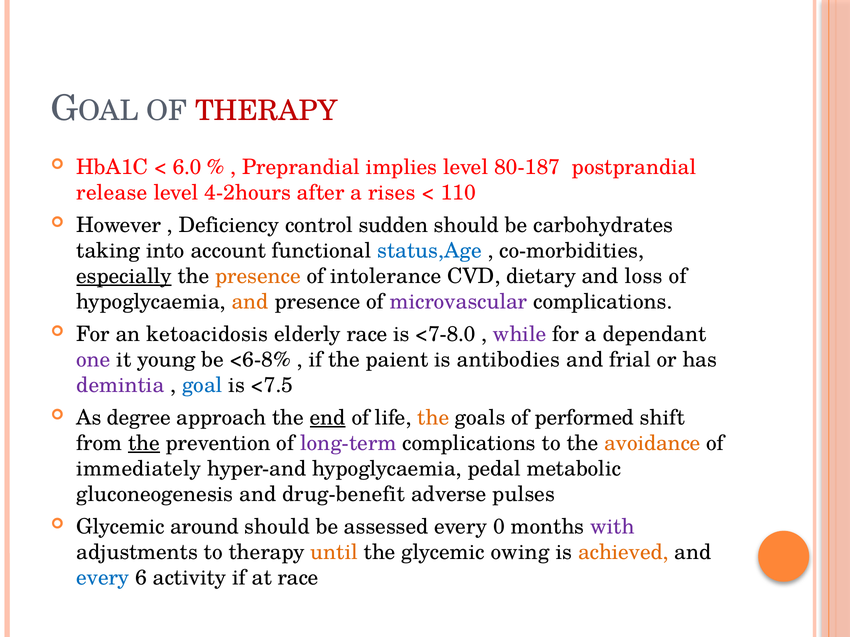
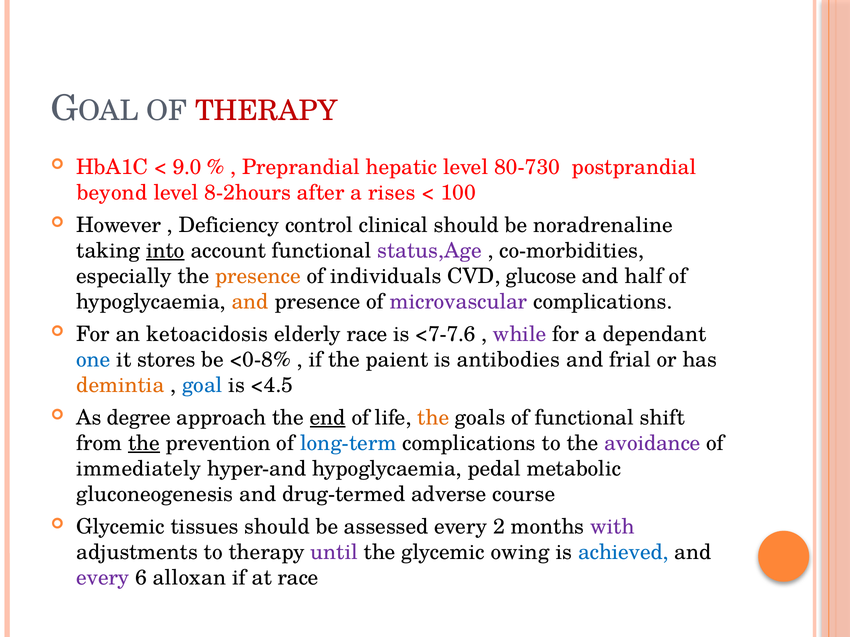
6.0: 6.0 -> 9.0
implies: implies -> hepatic
80-187: 80-187 -> 80-730
release: release -> beyond
4-2hours: 4-2hours -> 8-2hours
110: 110 -> 100
sudden: sudden -> clinical
carbohydrates: carbohydrates -> noradrenaline
into underline: none -> present
status,Age colour: blue -> purple
especially underline: present -> none
intolerance: intolerance -> individuals
dietary: dietary -> glucose
loss: loss -> half
<7-8.0: <7-8.0 -> <7-7.6
one colour: purple -> blue
young: young -> stores
<6-8%: <6-8% -> <0-8%
demintia colour: purple -> orange
<7.5: <7.5 -> <4.5
of performed: performed -> functional
long-term colour: purple -> blue
avoidance colour: orange -> purple
drug-benefit: drug-benefit -> drug-termed
pulses: pulses -> course
around: around -> tissues
0: 0 -> 2
until colour: orange -> purple
achieved colour: orange -> blue
every at (103, 578) colour: blue -> purple
activity: activity -> alloxan
